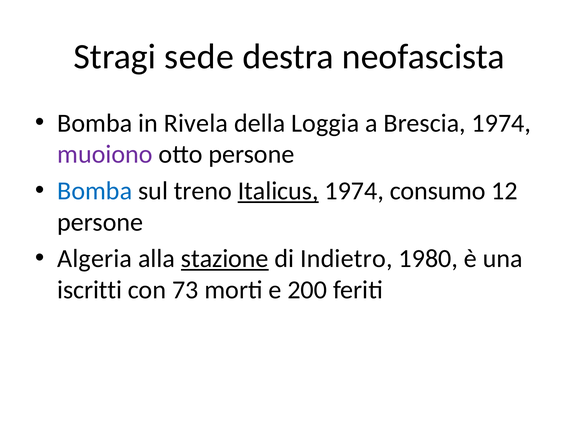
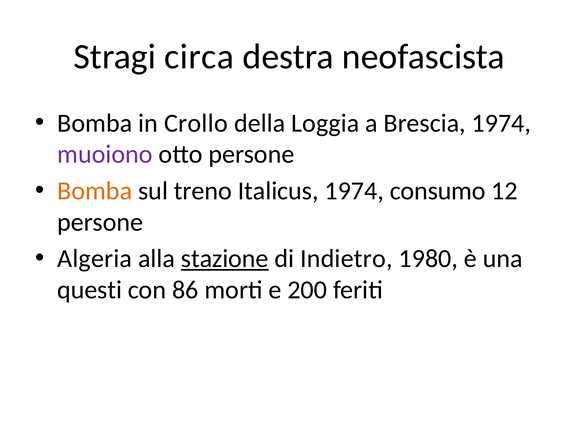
sede: sede -> circa
Rivela: Rivela -> Crollo
Bomba at (95, 191) colour: blue -> orange
Italicus underline: present -> none
iscritti: iscritti -> questi
73: 73 -> 86
